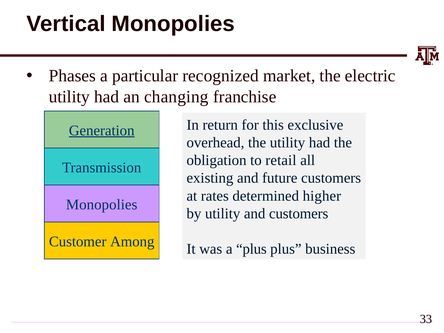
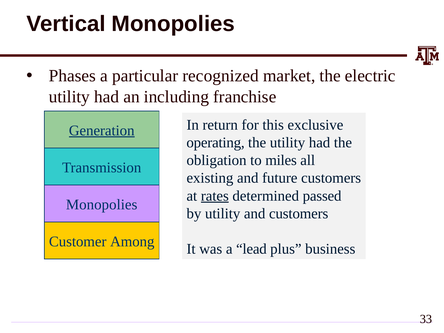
changing: changing -> including
overhead: overhead -> operating
retail: retail -> miles
rates underline: none -> present
higher: higher -> passed
a plus: plus -> lead
